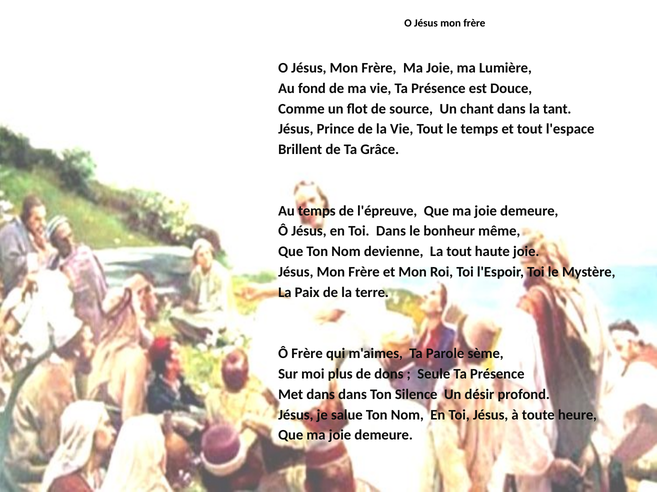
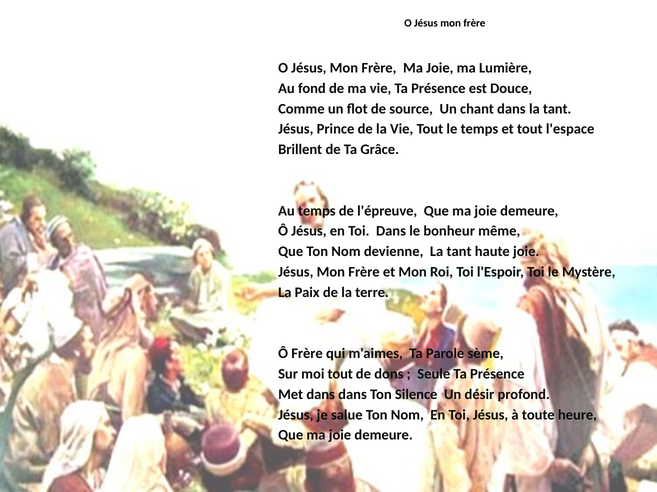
devienne La tout: tout -> tant
moi plus: plus -> tout
